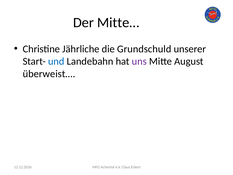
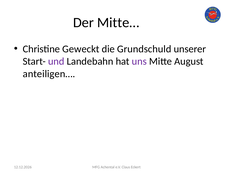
Jährliche: Jährliche -> Geweckt
und colour: blue -> purple
überweist…: überweist… -> anteiligen…
